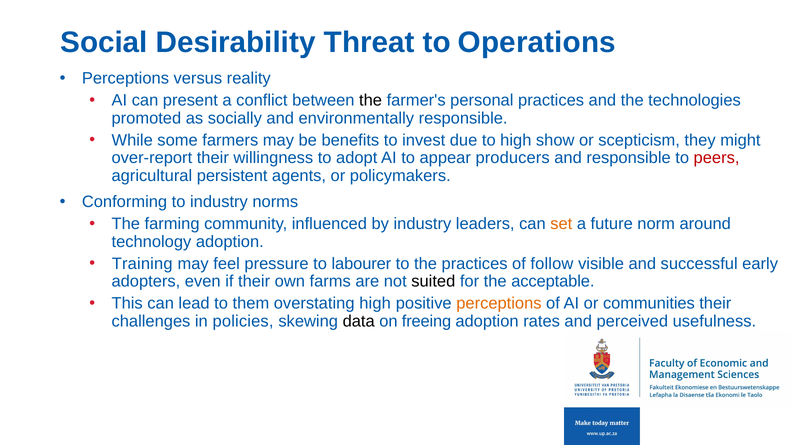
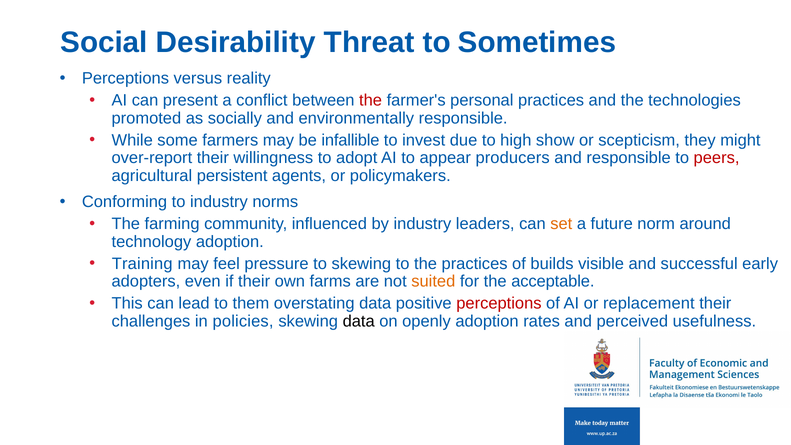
Operations: Operations -> Sometimes
the at (371, 100) colour: black -> red
benefits: benefits -> infallible
to labourer: labourer -> skewing
follow: follow -> builds
suited colour: black -> orange
overstating high: high -> data
perceptions at (499, 303) colour: orange -> red
communities: communities -> replacement
freeing: freeing -> openly
